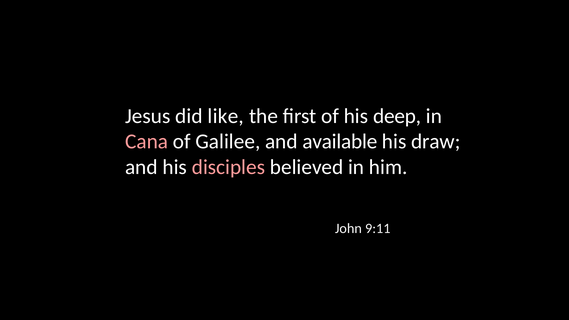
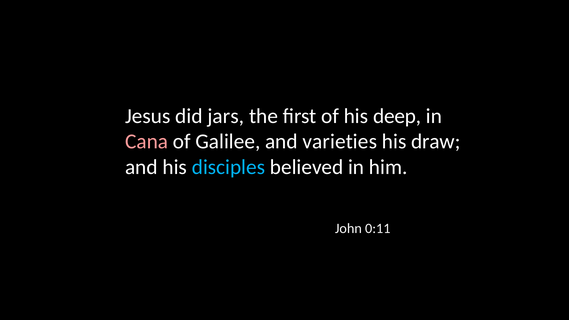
like: like -> jars
available: available -> varieties
disciples colour: pink -> light blue
9:11: 9:11 -> 0:11
